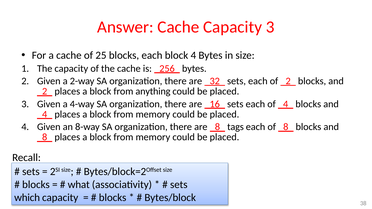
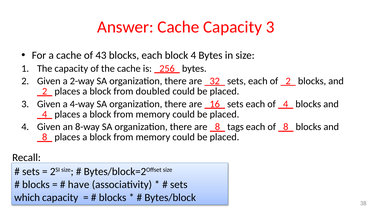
25: 25 -> 43
anything: anything -> doubled
what: what -> have
